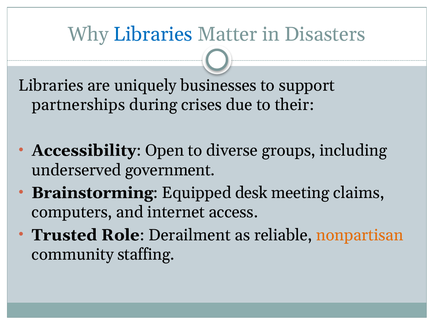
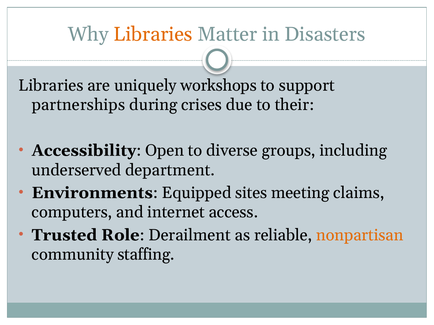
Libraries at (153, 34) colour: blue -> orange
businesses: businesses -> workshops
government: government -> department
Brainstorming: Brainstorming -> Environments
desk: desk -> sites
